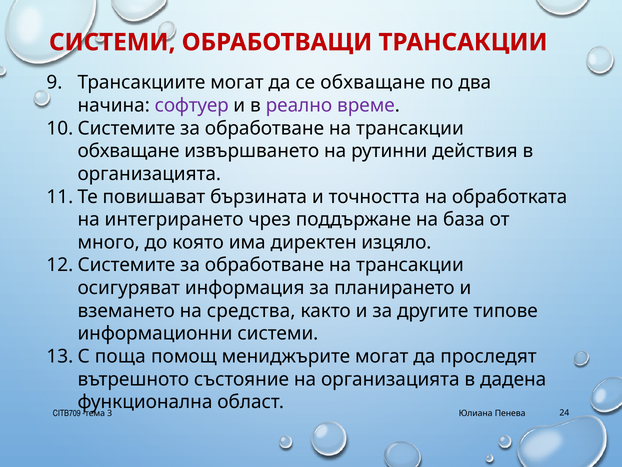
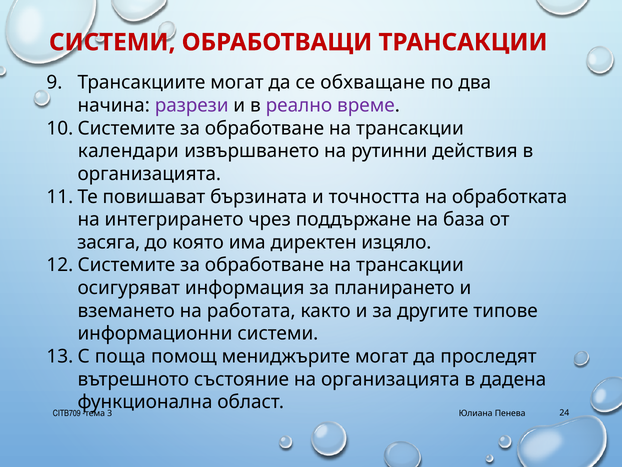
софтуер: софтуер -> разрези
обхващане at (129, 151): обхващане -> календари
много: много -> засяга
средства: средства -> работата
